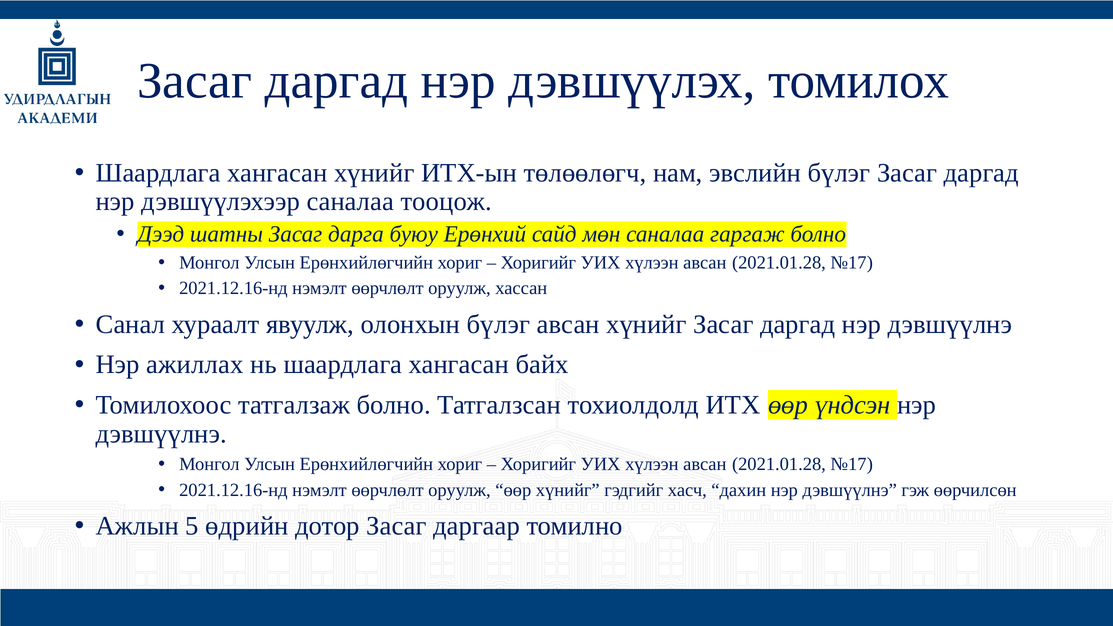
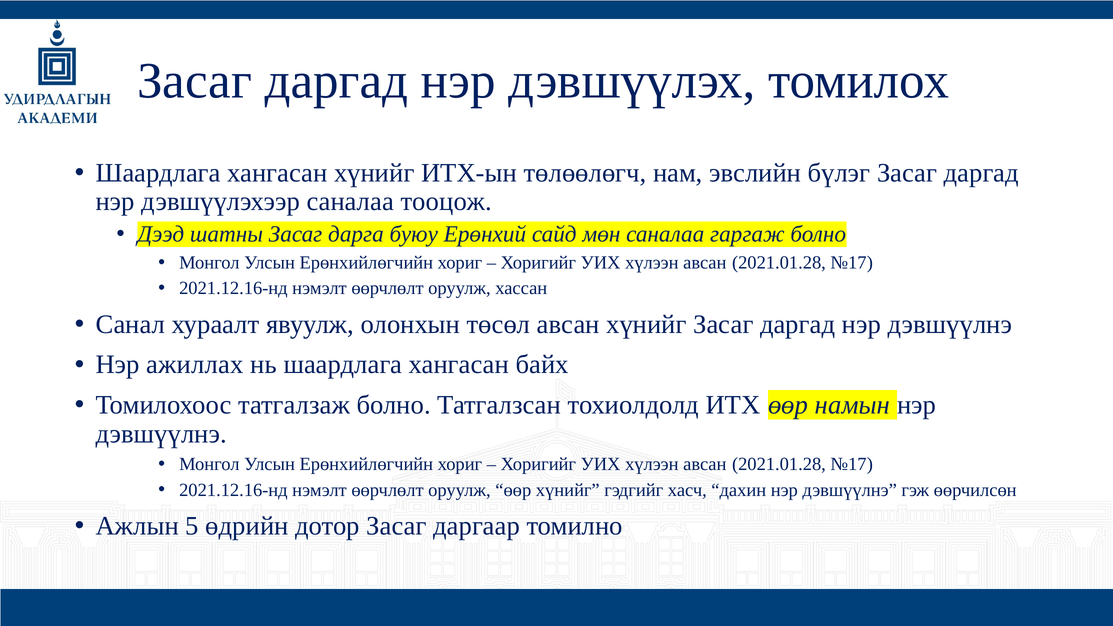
олонхын бүлэг: бүлэг -> төсөл
үндсэн: үндсэн -> намын
